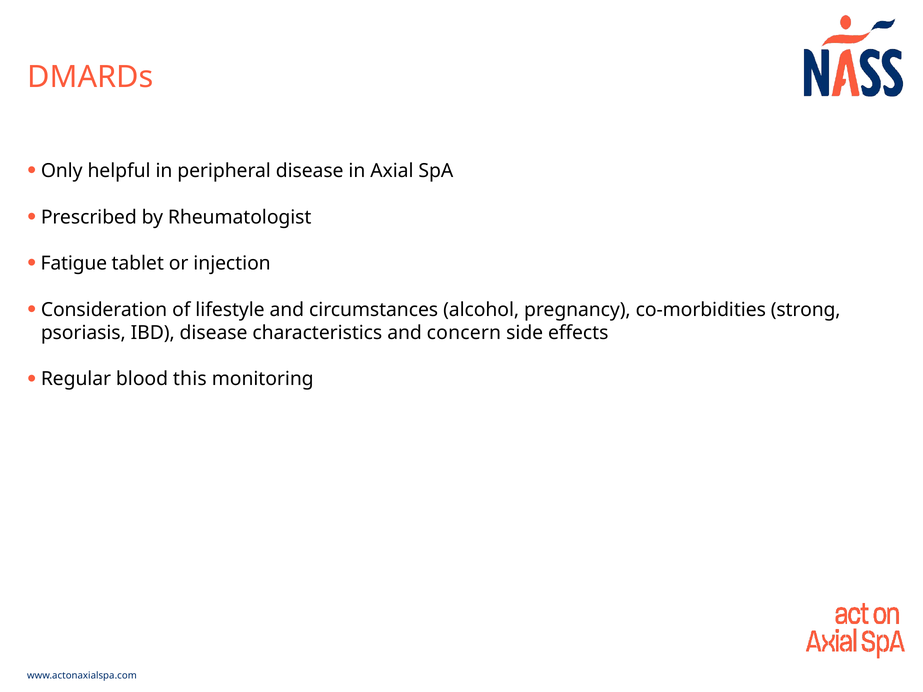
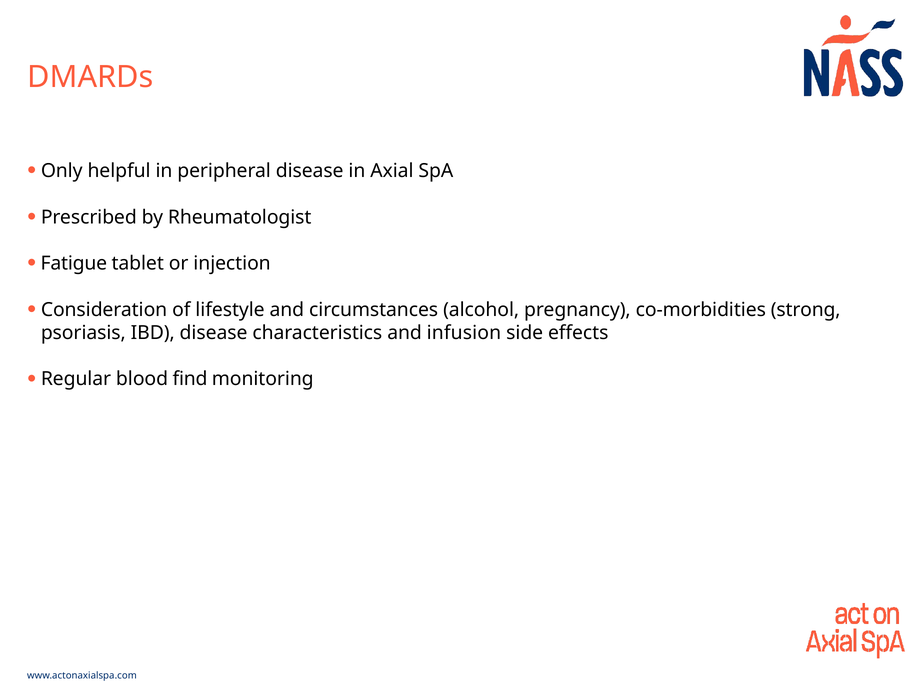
concern: concern -> infusion
this: this -> find
